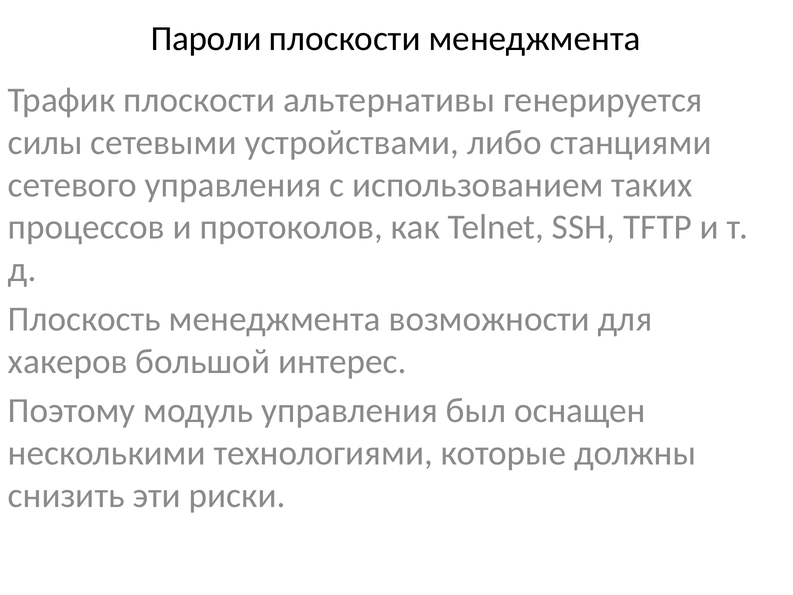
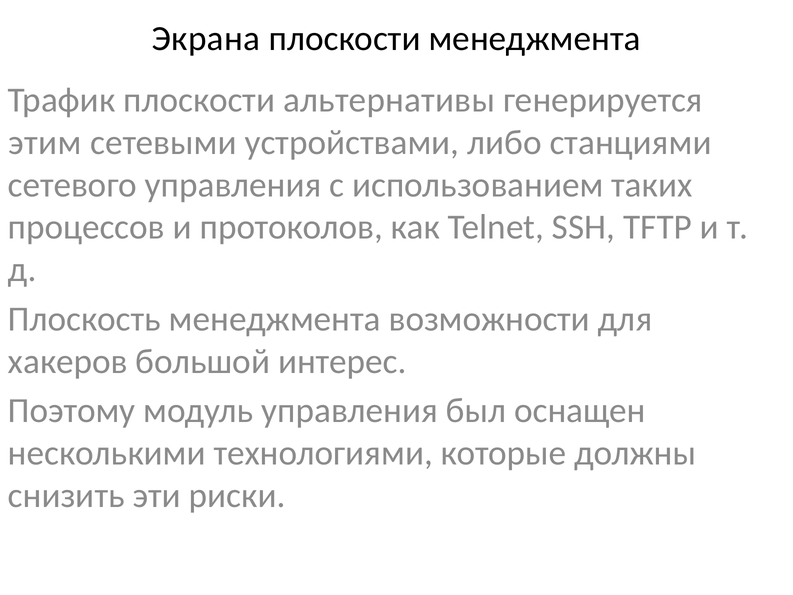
Пароли: Пароли -> Экрана
силы: силы -> этим
